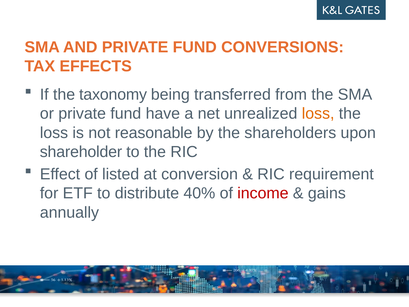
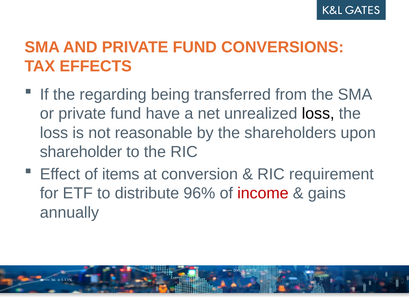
taxonomy: taxonomy -> regarding
loss at (318, 114) colour: orange -> black
listed: listed -> items
40%: 40% -> 96%
